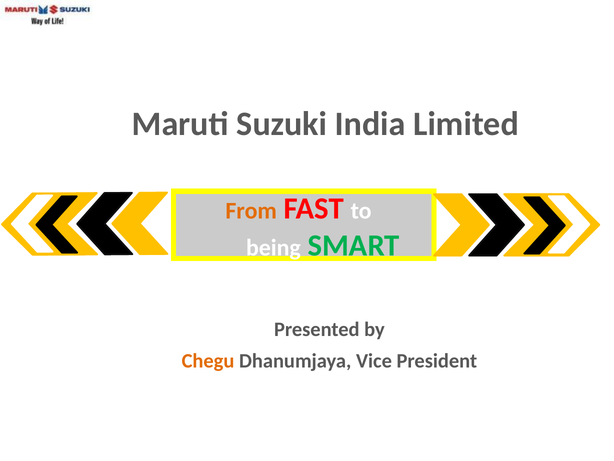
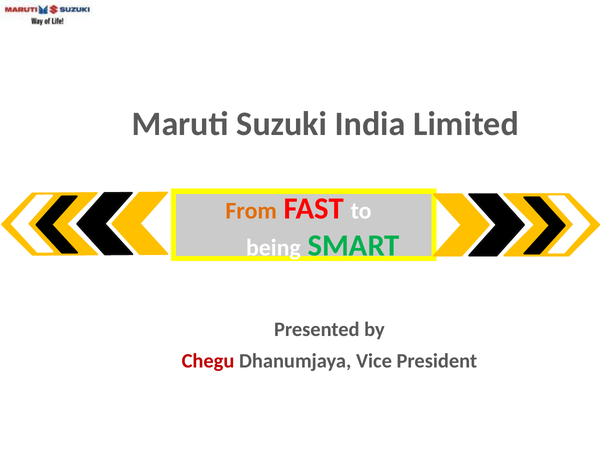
Chegu colour: orange -> red
